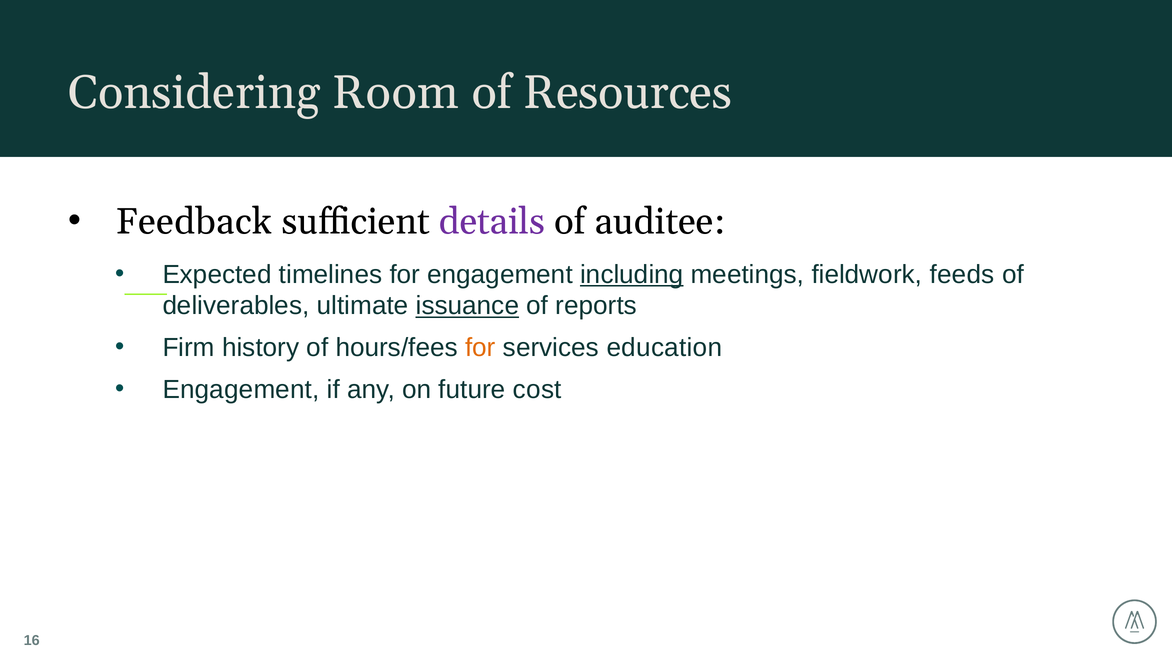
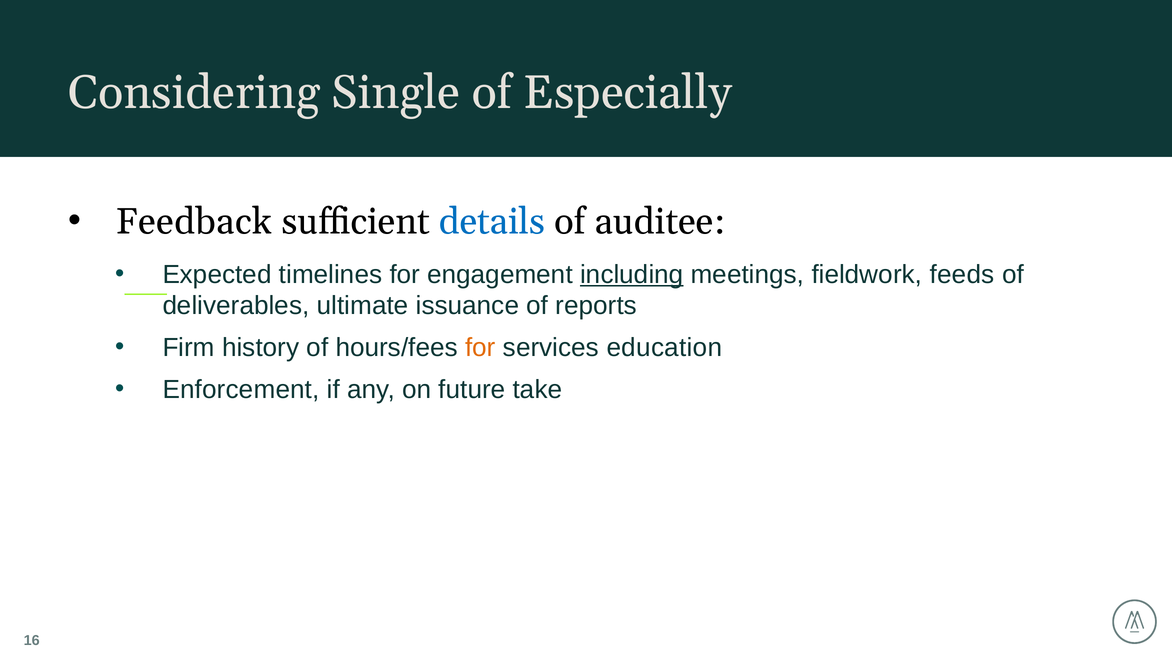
Room: Room -> Single
Resources: Resources -> Especially
details colour: purple -> blue
issuance underline: present -> none
Engagement at (241, 390): Engagement -> Enforcement
cost: cost -> take
